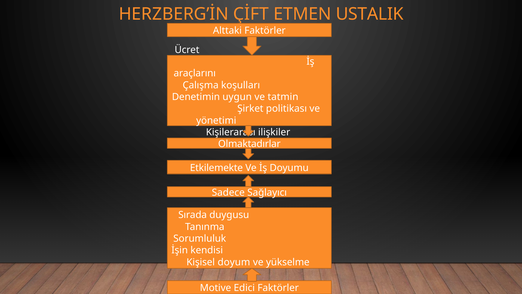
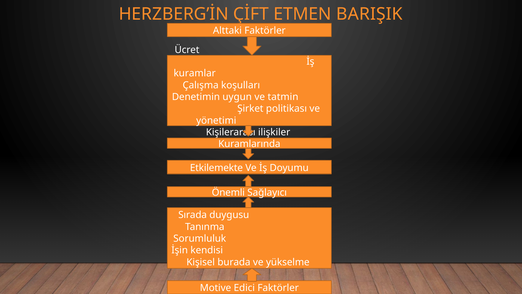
USTALIK: USTALIK -> BARIŞIK
araçlarını: araçlarını -> kuramlar
Olmaktadırlar: Olmaktadırlar -> Kuramlarında
Sadece: Sadece -> Önemli
doyum: doyum -> burada
